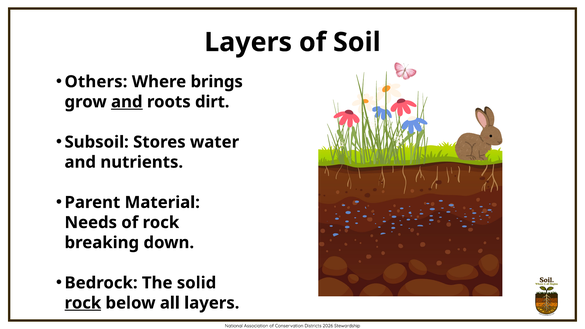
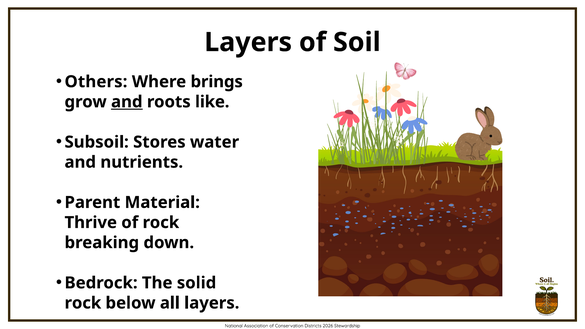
dirt: dirt -> like
Needs: Needs -> Thrive
rock at (83, 303) underline: present -> none
